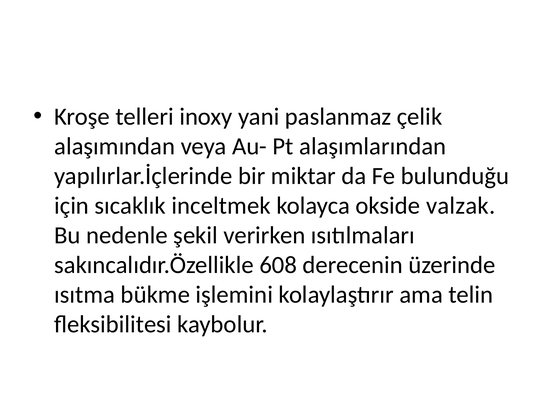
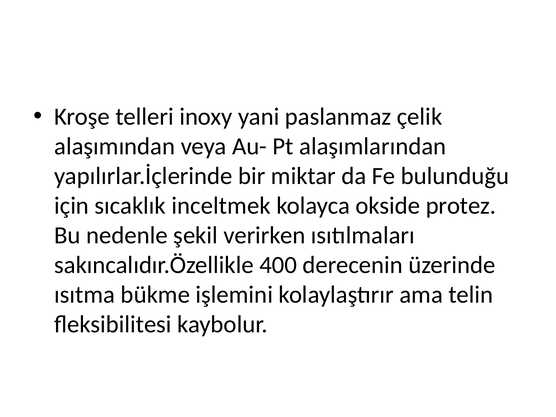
valzak: valzak -> protez
608: 608 -> 400
